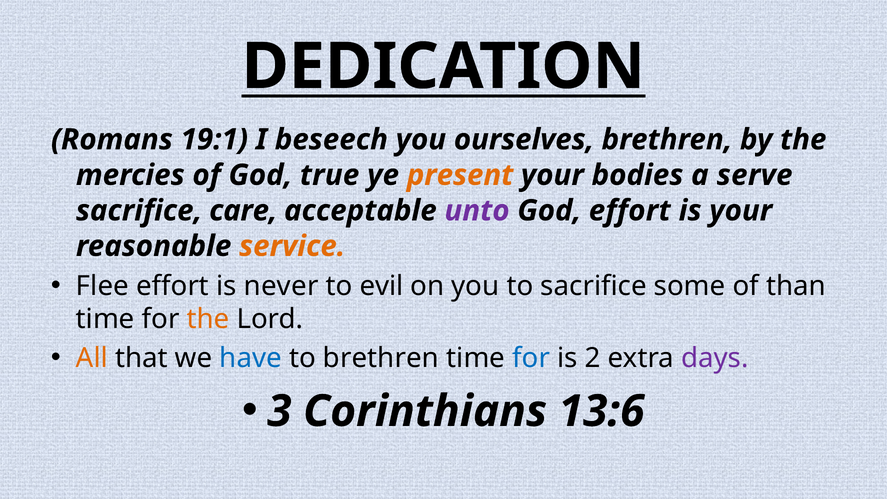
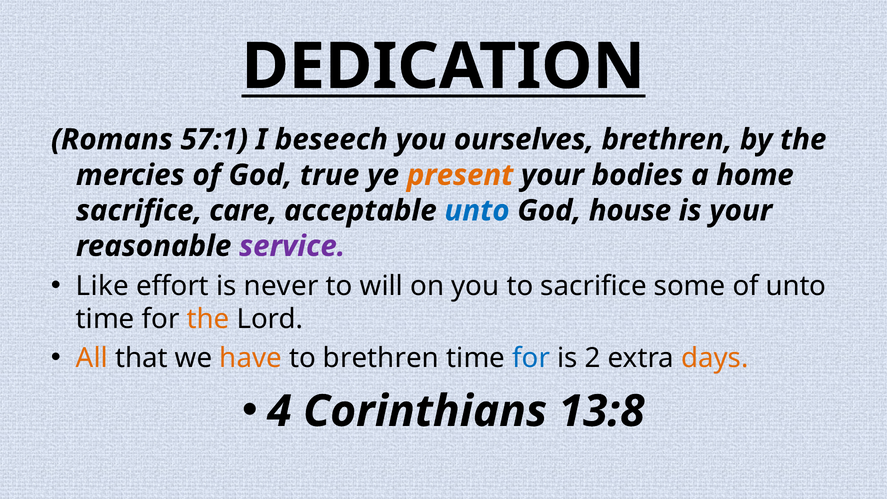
19:1: 19:1 -> 57:1
serve: serve -> home
unto at (477, 211) colour: purple -> blue
God effort: effort -> house
service colour: orange -> purple
Flee: Flee -> Like
evil: evil -> will
of than: than -> unto
have colour: blue -> orange
days colour: purple -> orange
3: 3 -> 4
13:6: 13:6 -> 13:8
